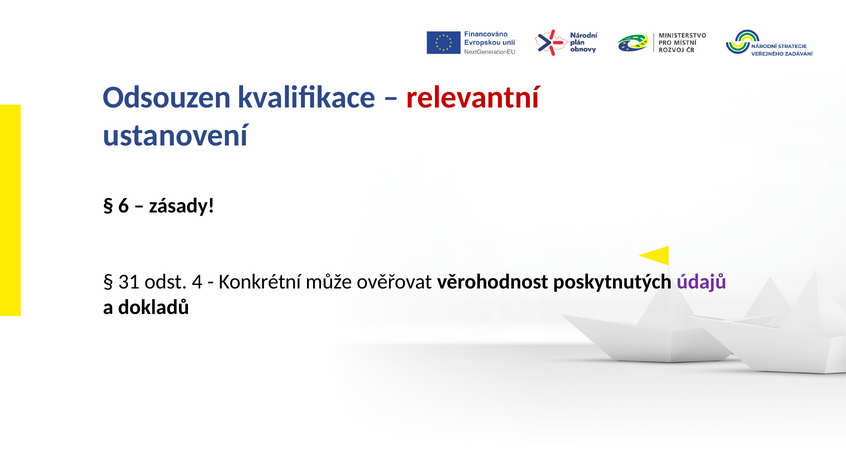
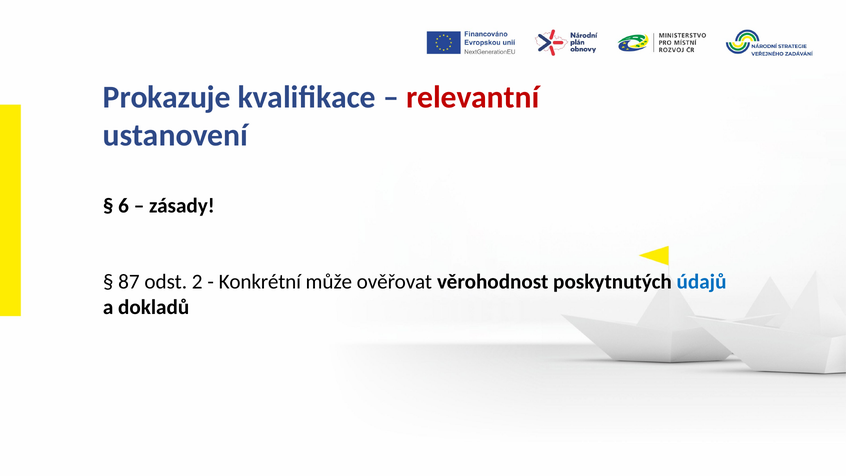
Odsouzen: Odsouzen -> Prokazuje
31: 31 -> 87
4: 4 -> 2
údajů colour: purple -> blue
